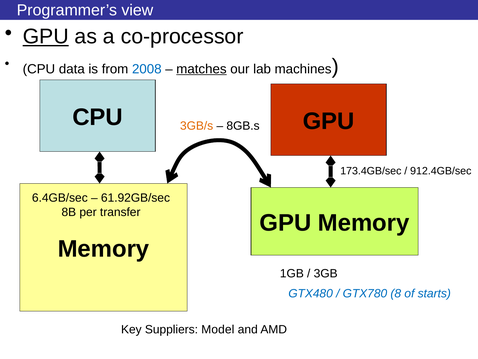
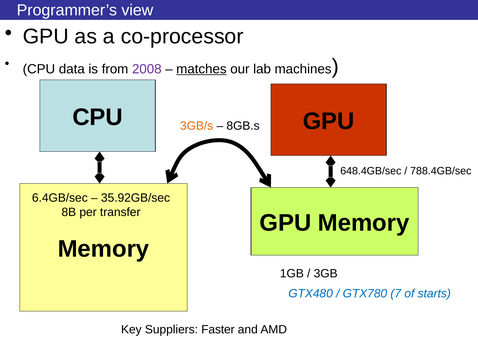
GPU at (46, 37) underline: present -> none
2008 colour: blue -> purple
173.4GB/sec: 173.4GB/sec -> 648.4GB/sec
912.4GB/sec: 912.4GB/sec -> 788.4GB/sec
61.92GB/sec: 61.92GB/sec -> 35.92GB/sec
8: 8 -> 7
Model: Model -> Faster
